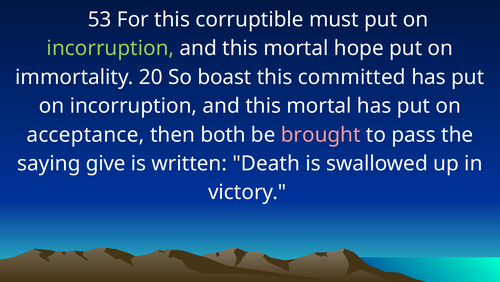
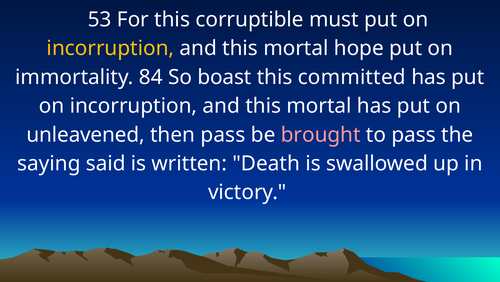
incorruption at (110, 48) colour: light green -> yellow
20: 20 -> 84
acceptance: acceptance -> unleavened
then both: both -> pass
give: give -> said
